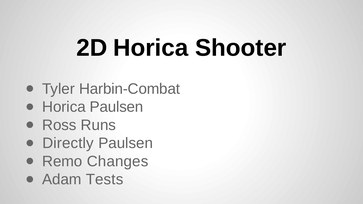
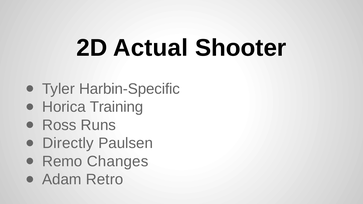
2D Horica: Horica -> Actual
Harbin-Combat: Harbin-Combat -> Harbin-Specific
Horica Paulsen: Paulsen -> Training
Tests: Tests -> Retro
